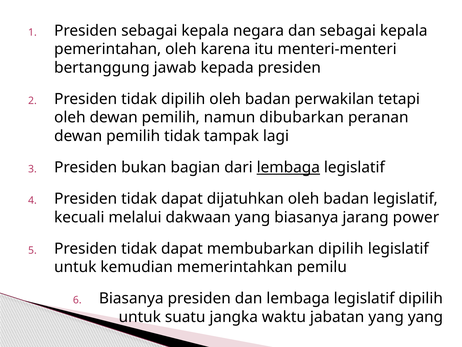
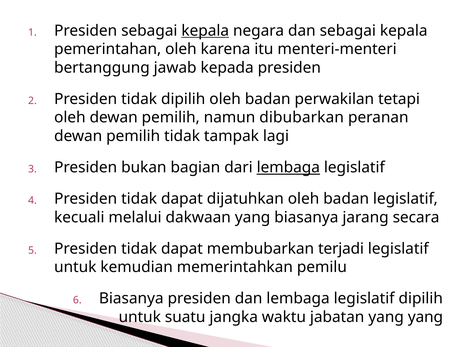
kepala at (205, 31) underline: none -> present
power: power -> secara
membubarkan dipilih: dipilih -> terjadi
